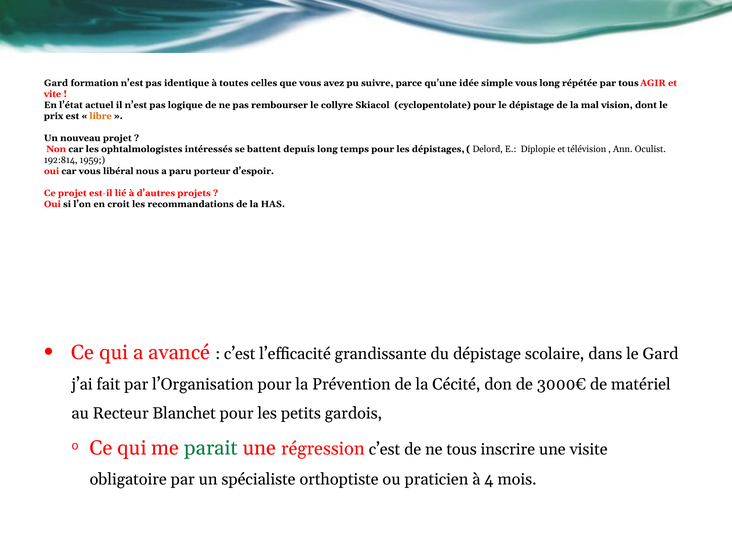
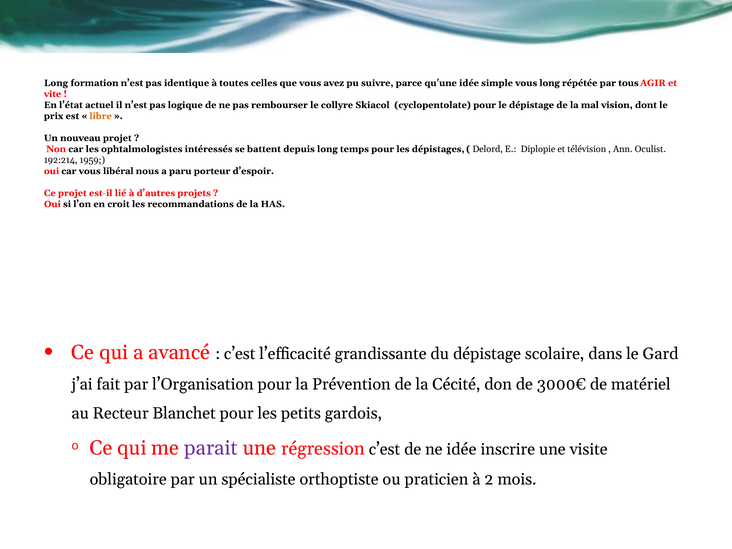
Gard at (56, 83): Gard -> Long
192:814: 192:814 -> 192:214
parait colour: green -> purple
ne tous: tous -> idée
4: 4 -> 2
